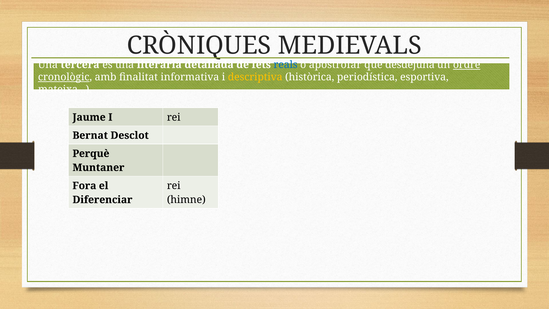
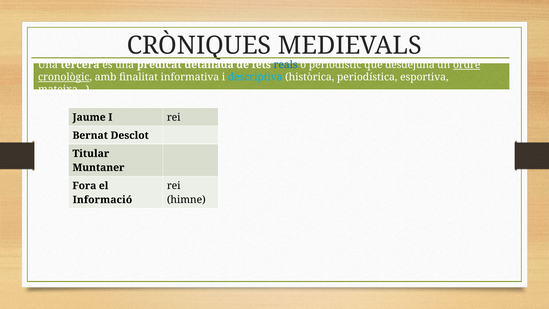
literària: literària -> predicat
apostrofar: apostrofar -> periodístic
descriptiva colour: yellow -> light blue
Perquè: Perquè -> Titular
Diferenciar: Diferenciar -> Informació
